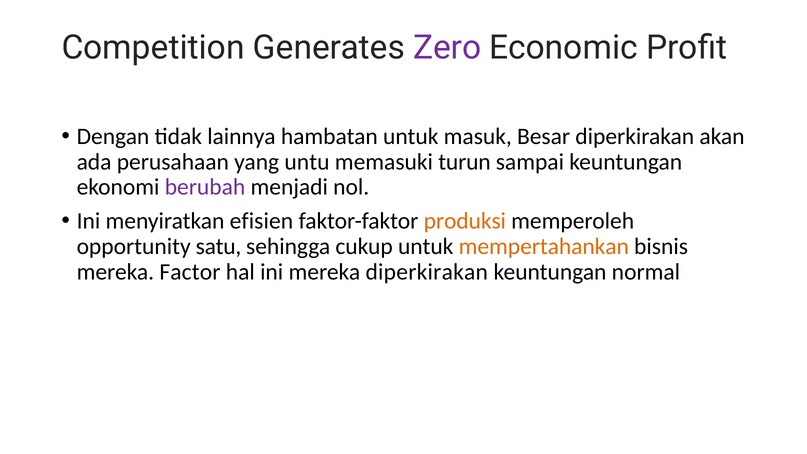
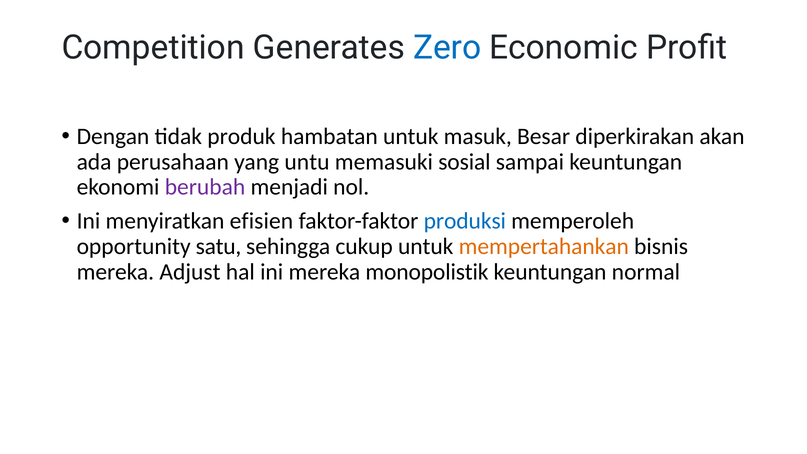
Zero colour: purple -> blue
lainnya: lainnya -> produk
turun: turun -> sosial
produksi colour: orange -> blue
Factor: Factor -> Adjust
mereka diperkirakan: diperkirakan -> monopolistik
